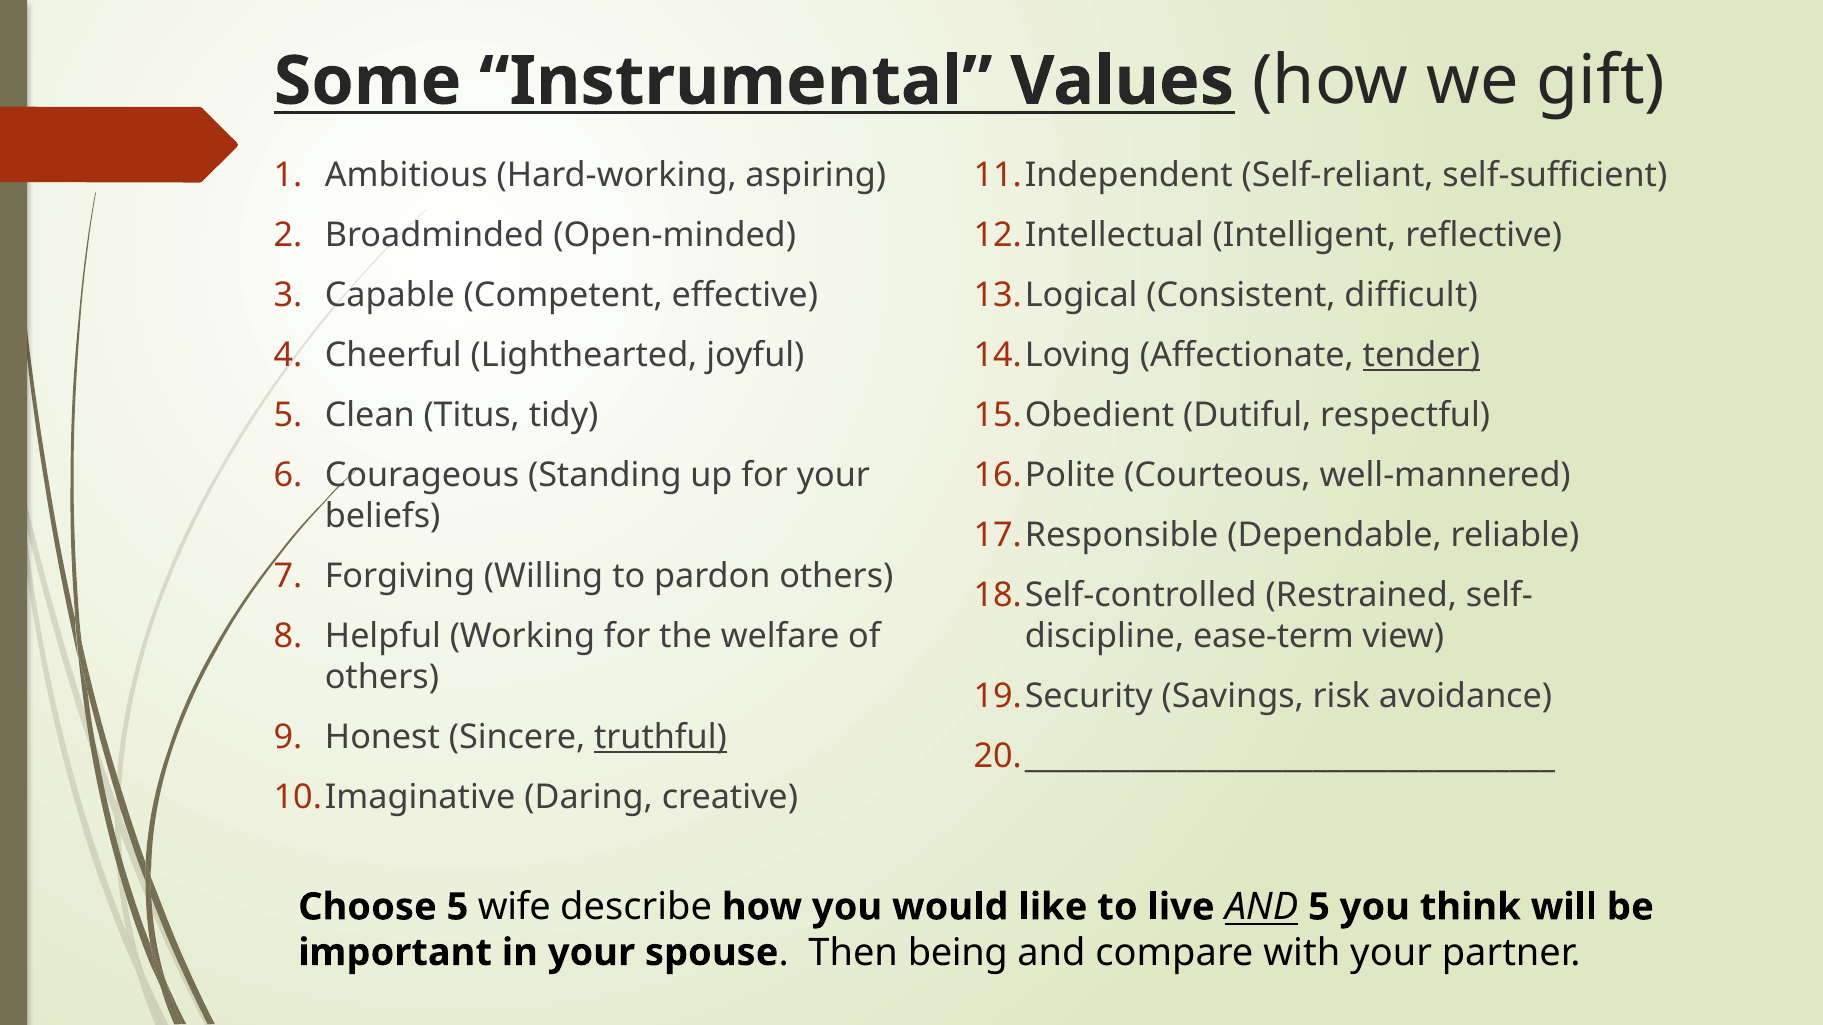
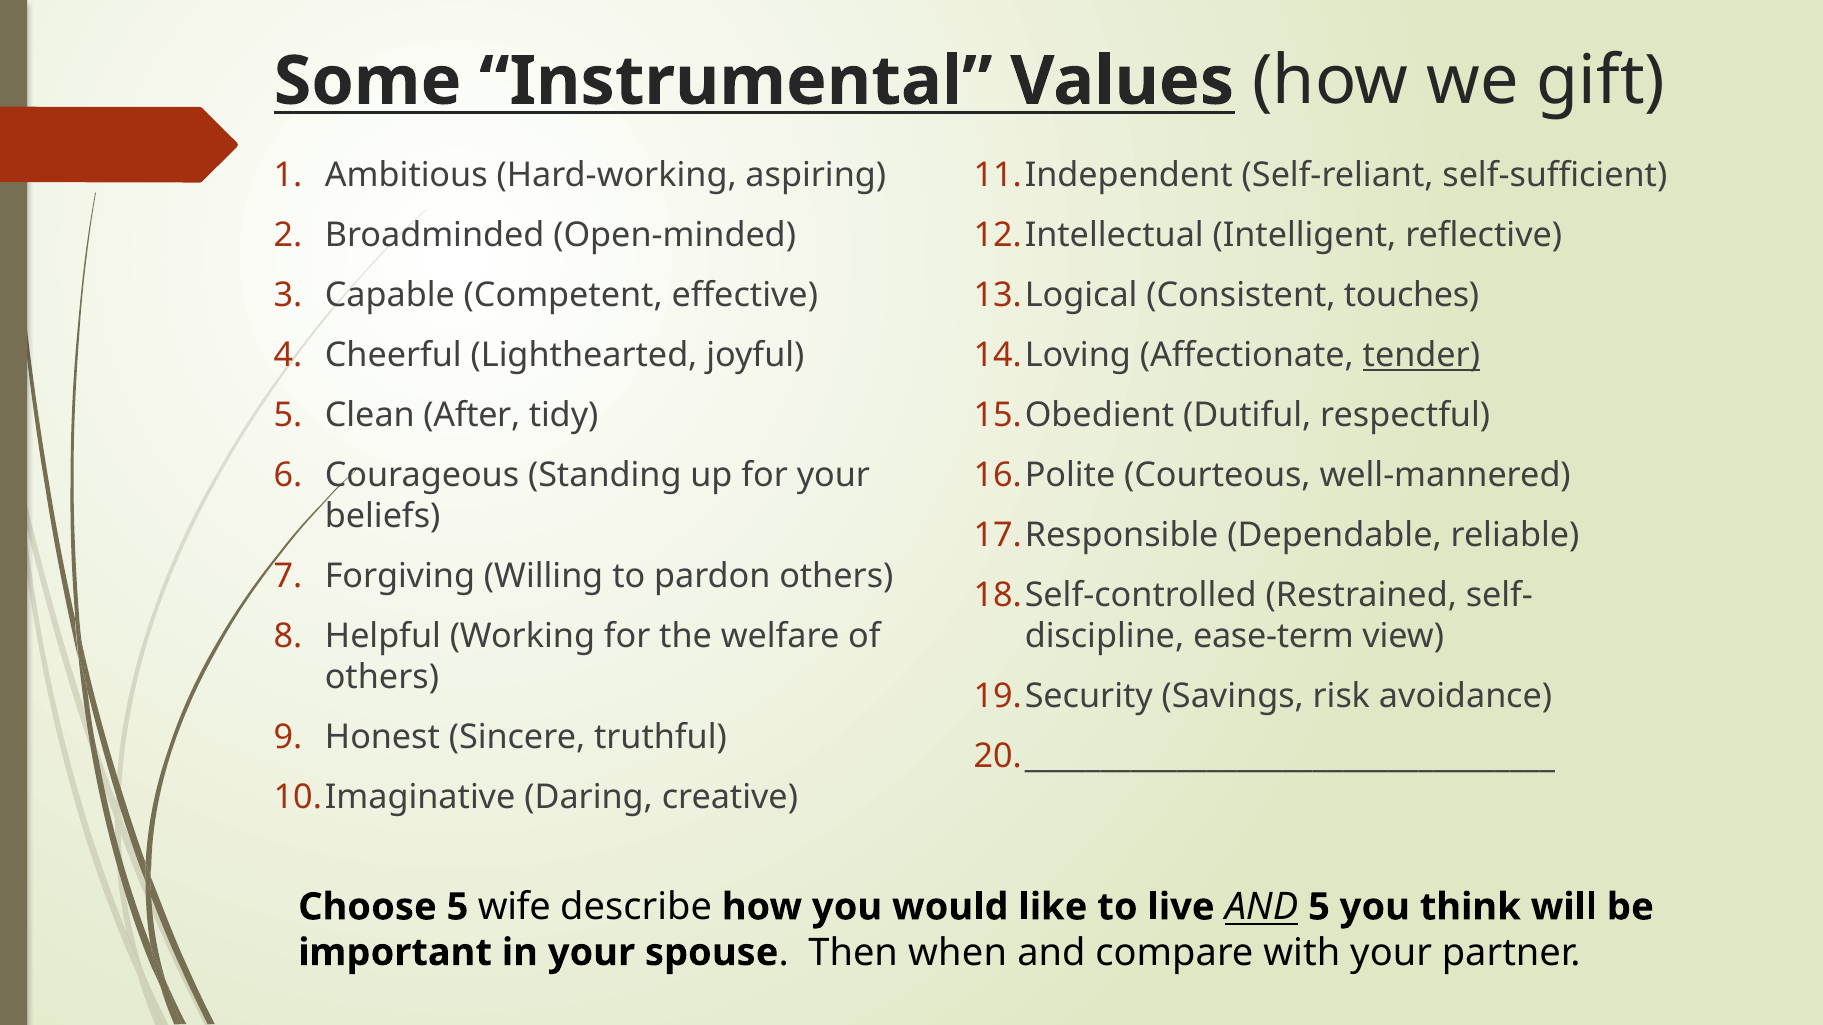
difficult: difficult -> touches
Titus: Titus -> After
truthful underline: present -> none
being: being -> when
